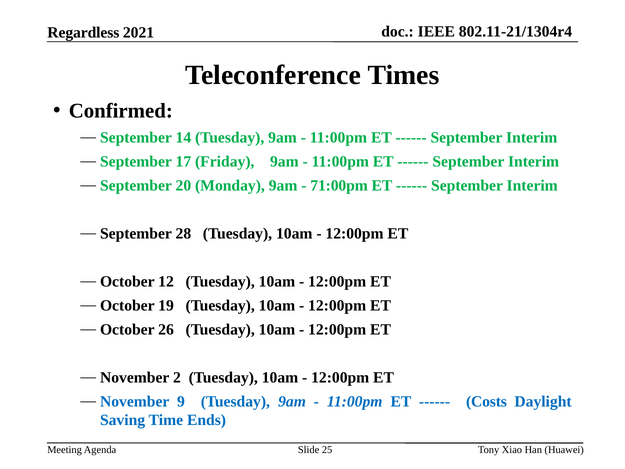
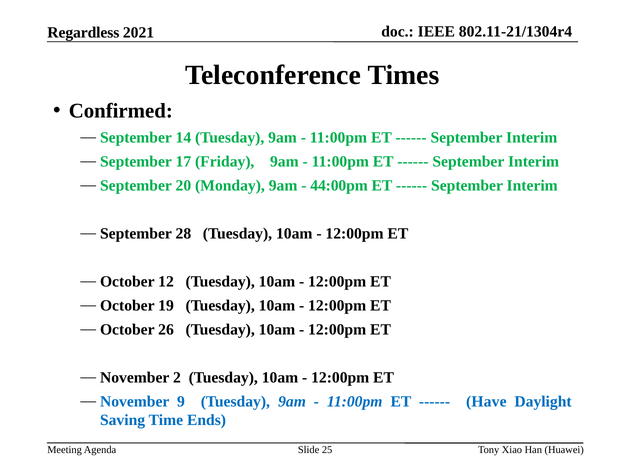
71:00pm: 71:00pm -> 44:00pm
Costs: Costs -> Have
